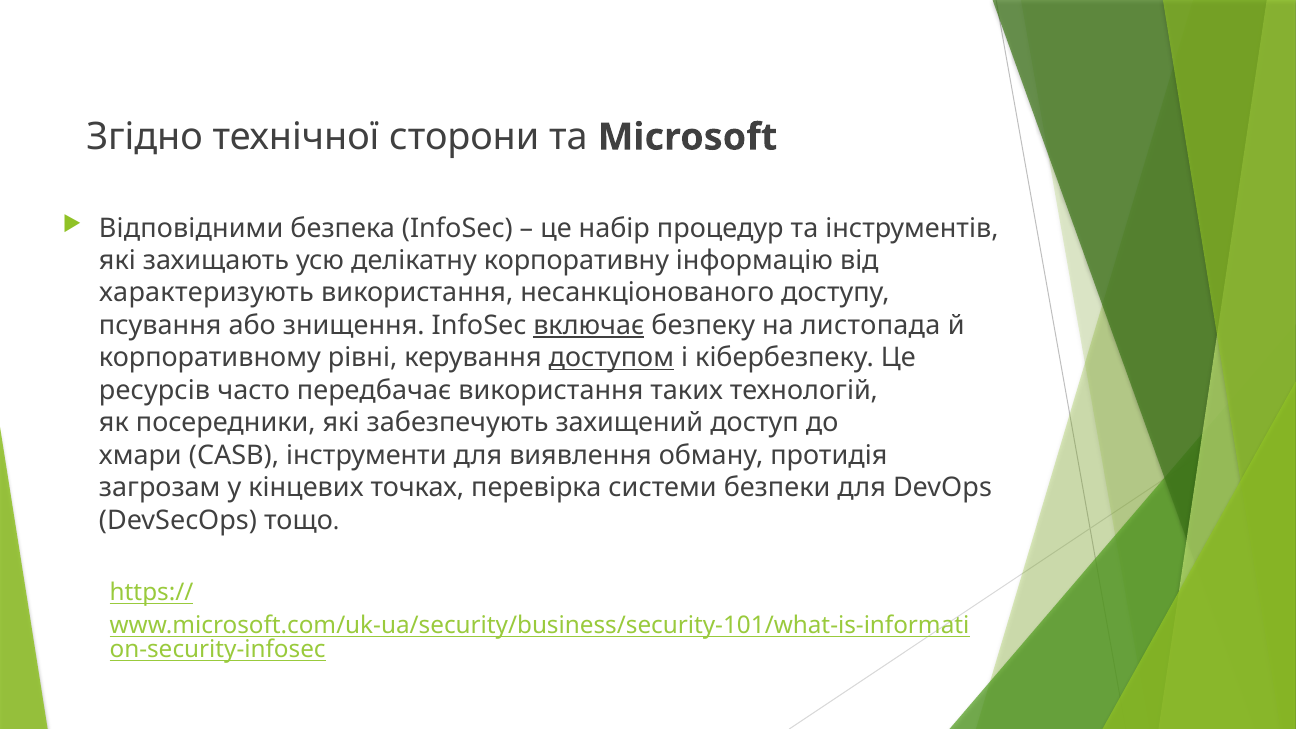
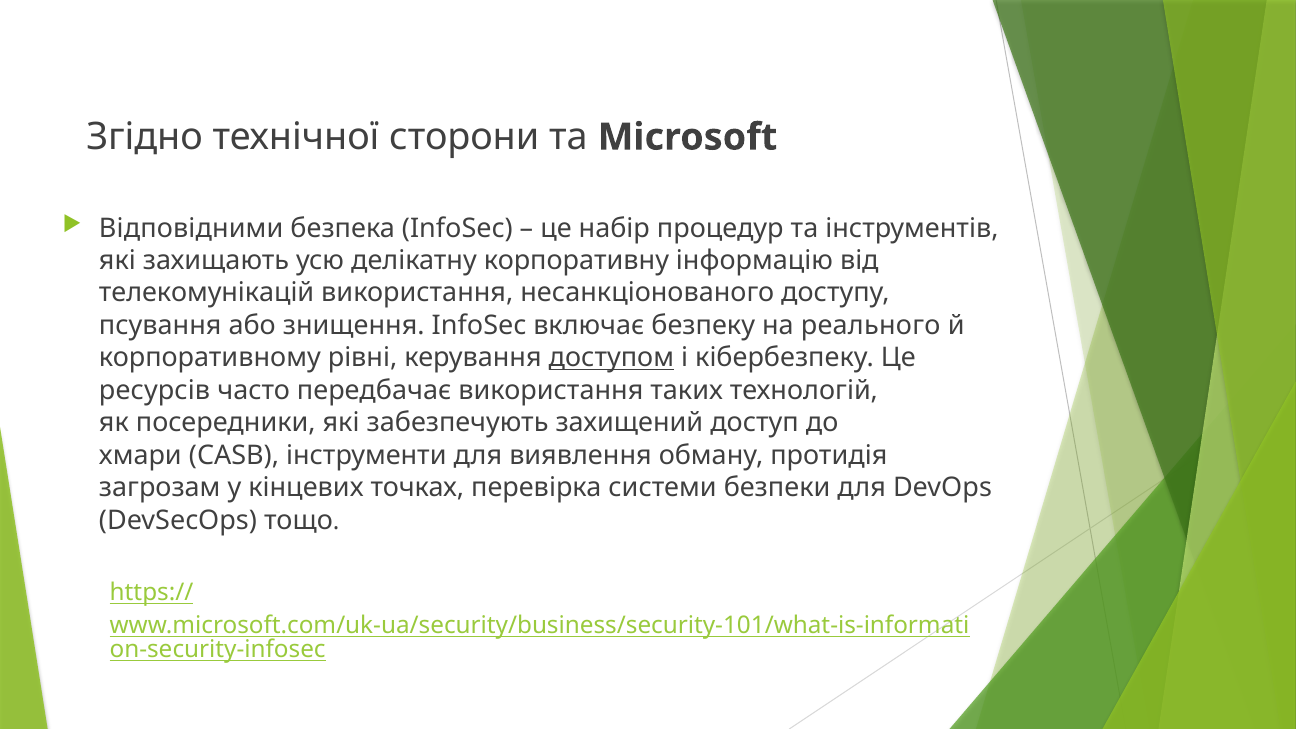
характеризують: характеризують -> телекомунікацій
включає underline: present -> none
листопада: листопада -> реального
